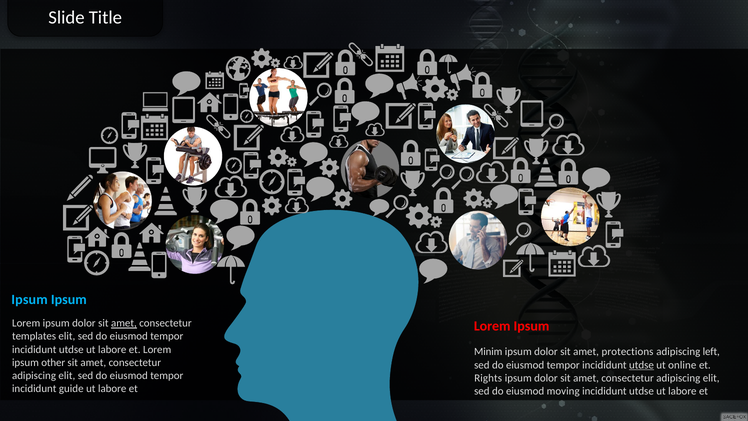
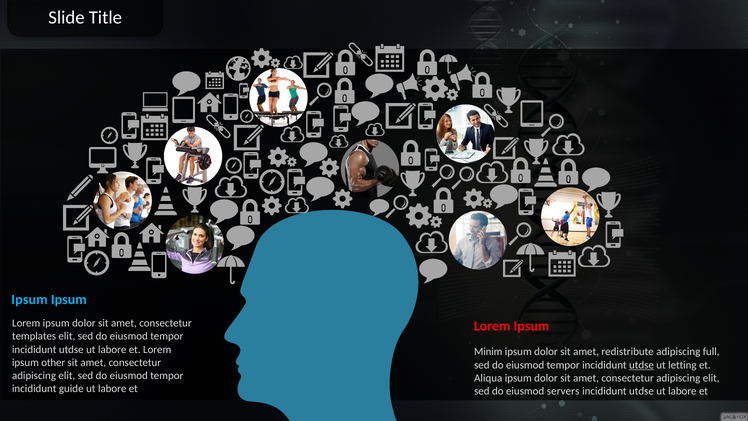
amet at (124, 323) underline: present -> none
protections: protections -> redistribute
left: left -> full
online: online -> letting
Rights: Rights -> Aliqua
moving: moving -> servers
